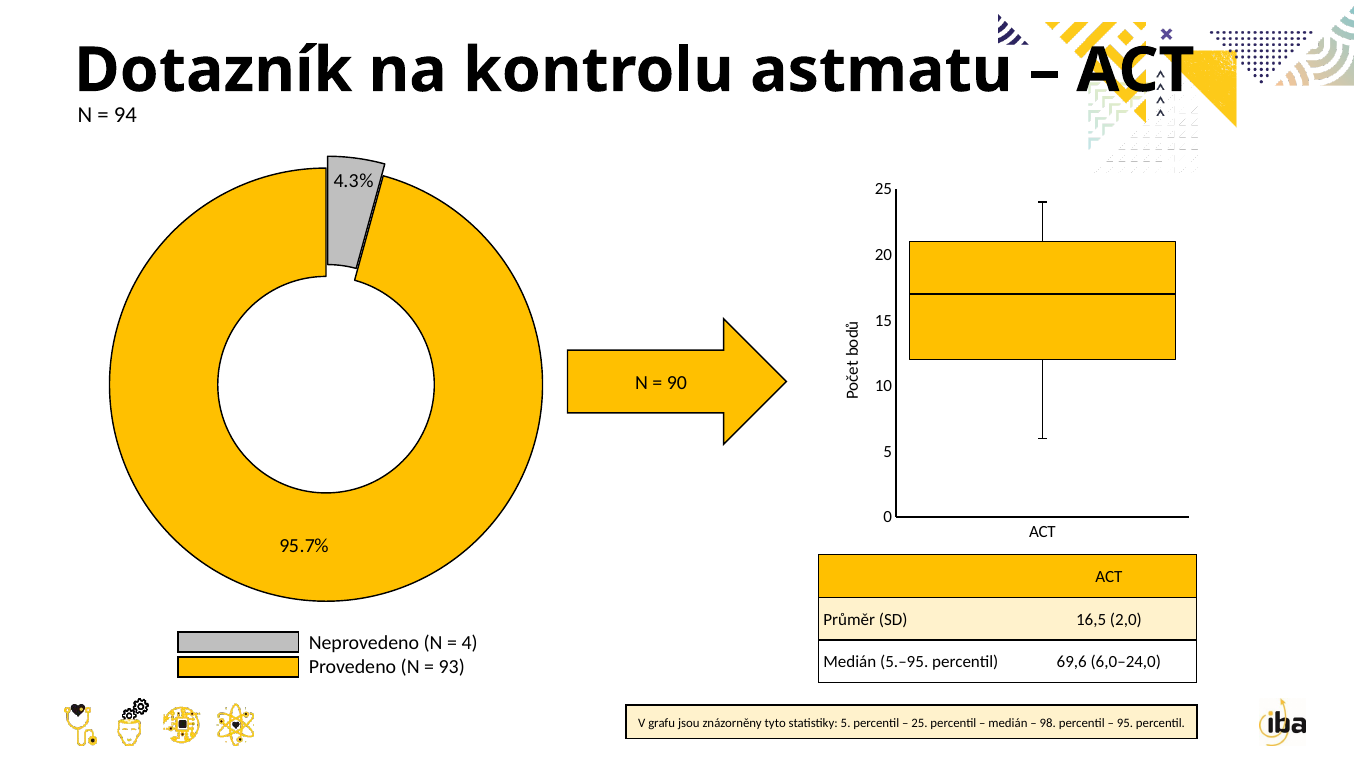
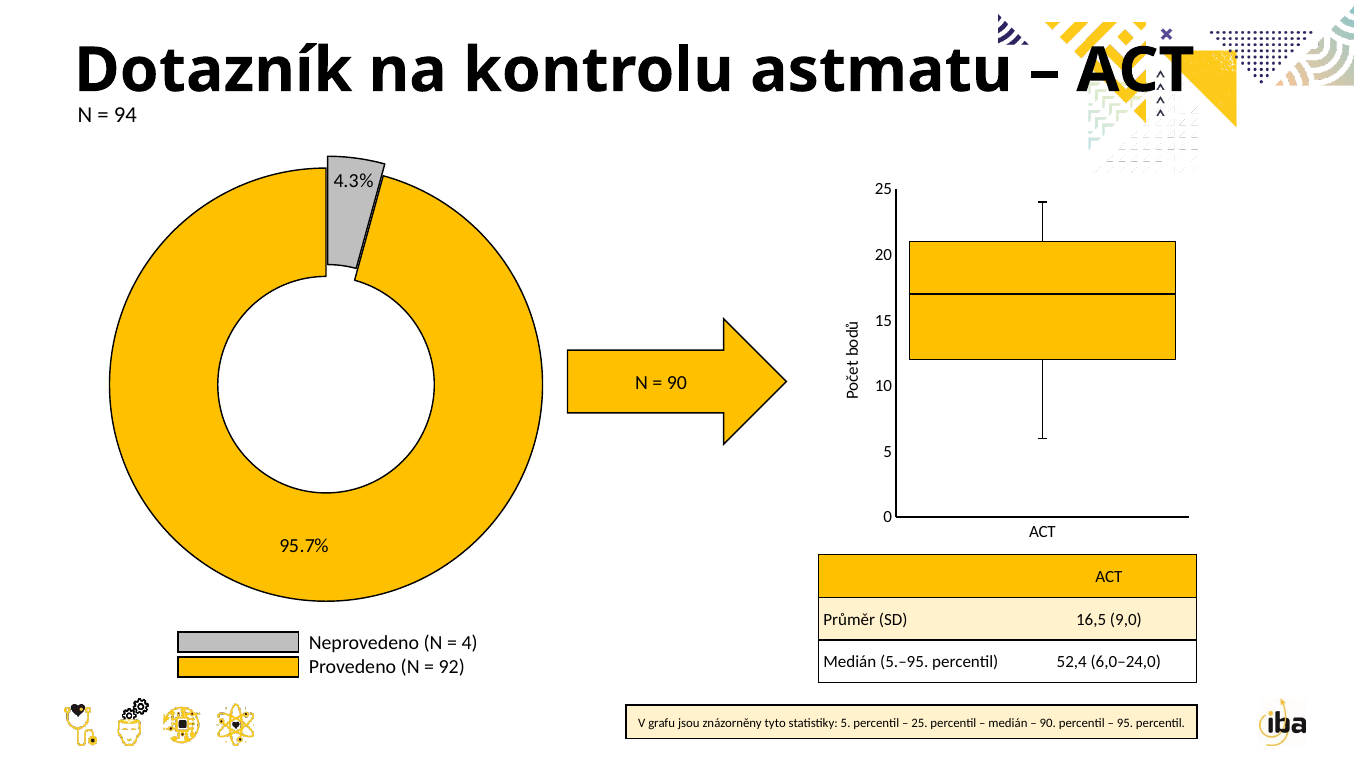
2,0: 2,0 -> 9,0
69,6: 69,6 -> 52,4
93: 93 -> 92
98 at (1048, 723): 98 -> 90
